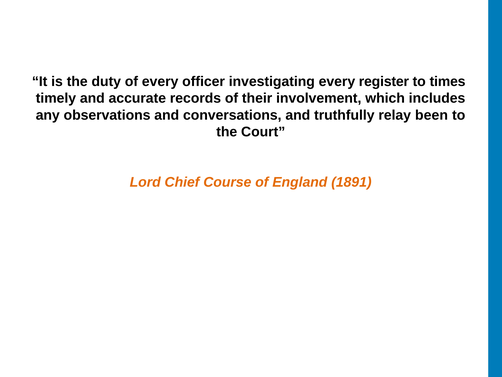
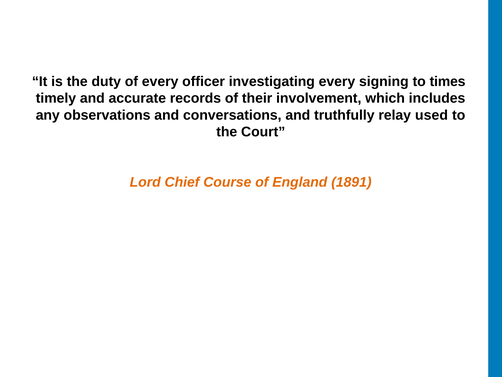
register: register -> signing
been: been -> used
